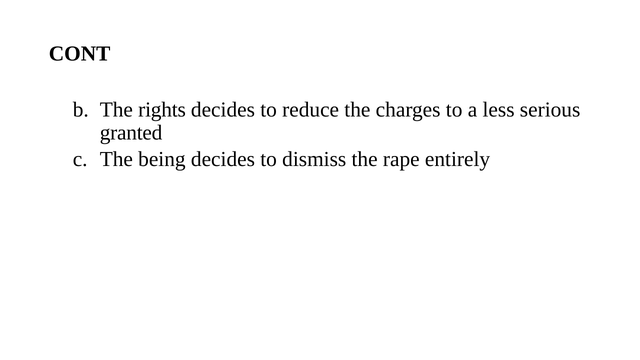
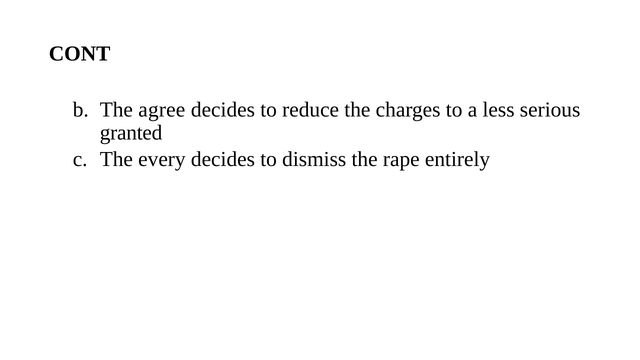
rights: rights -> agree
being: being -> every
